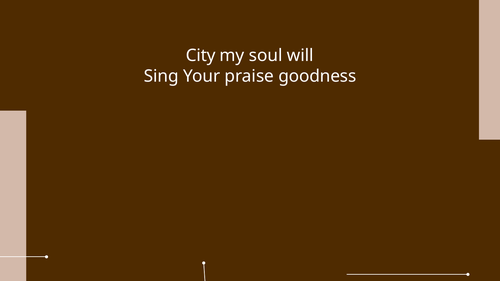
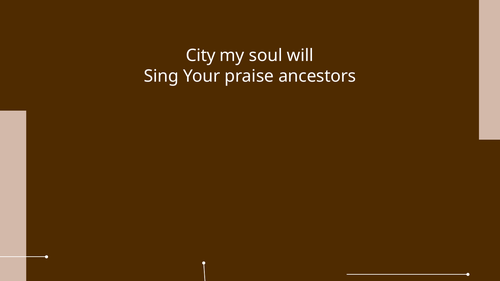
goodness: goodness -> ancestors
